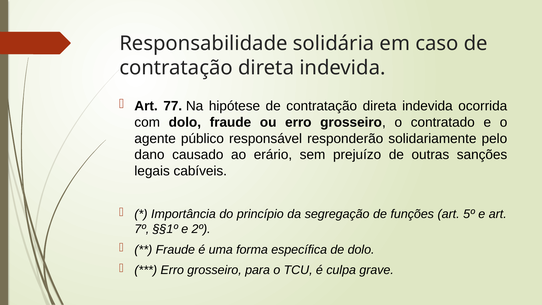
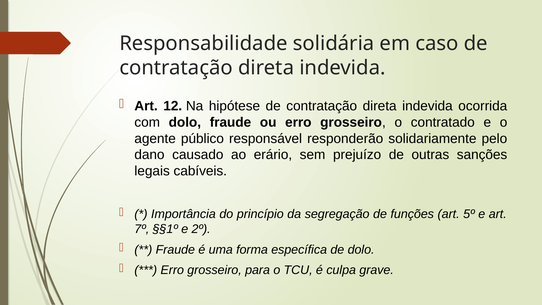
77: 77 -> 12
